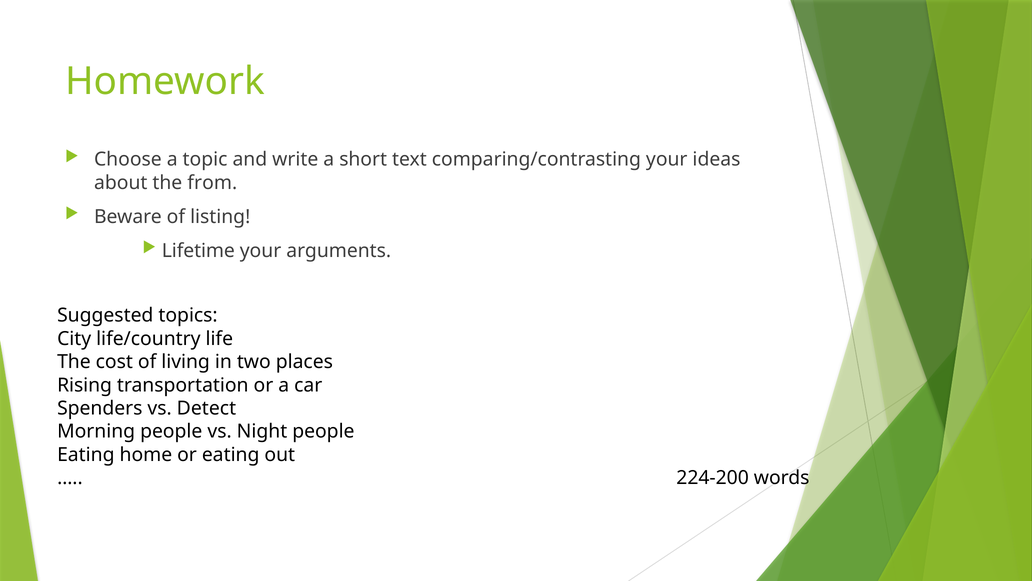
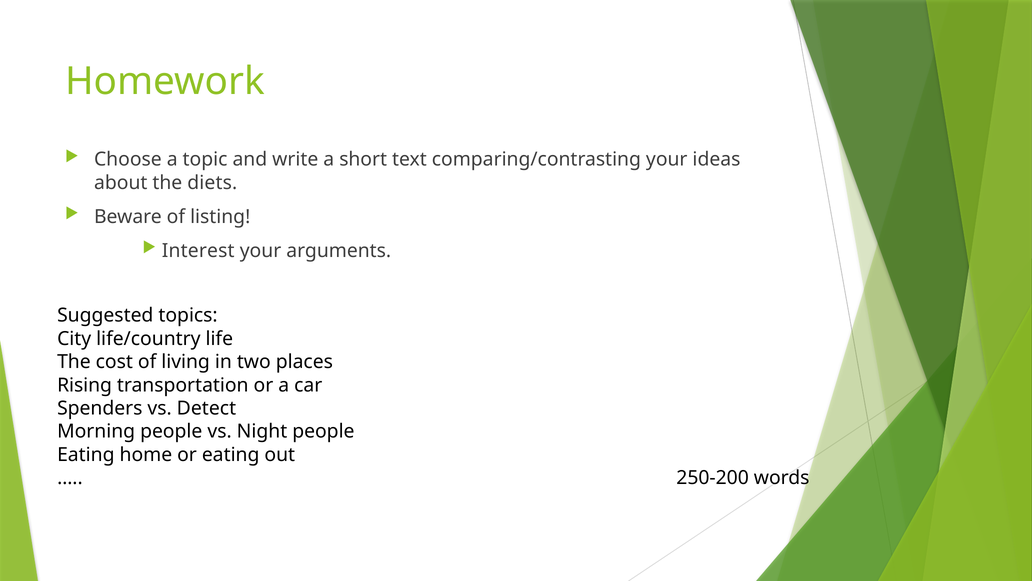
from: from -> diets
Lifetime: Lifetime -> Interest
224-200: 224-200 -> 250-200
